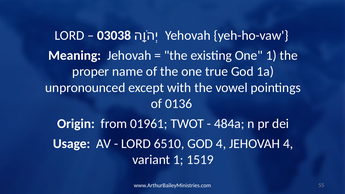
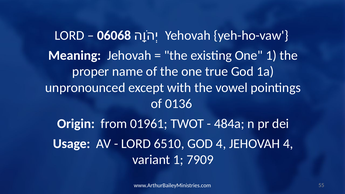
03038: 03038 -> 06068
1519: 1519 -> 7909
